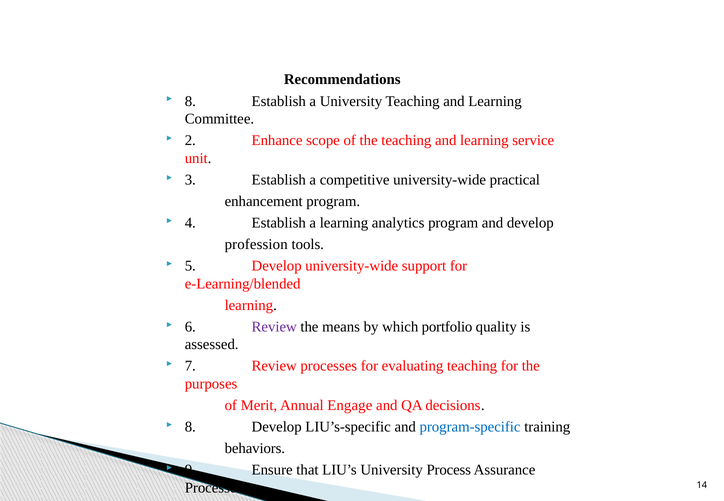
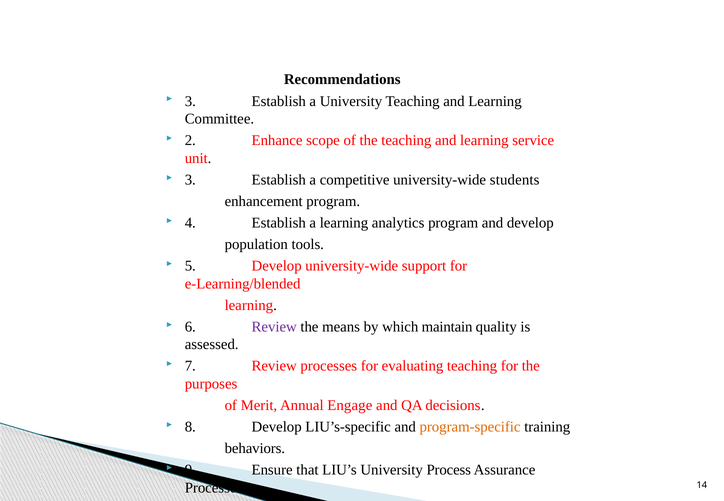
8 at (190, 101): 8 -> 3
practical: practical -> students
profession: profession -> population
portfolio: portfolio -> maintain
program-specific colour: blue -> orange
